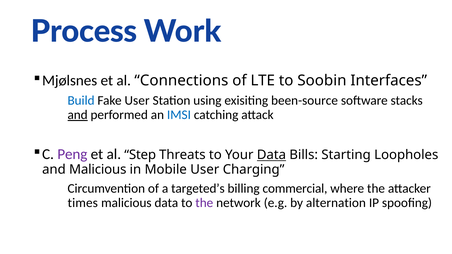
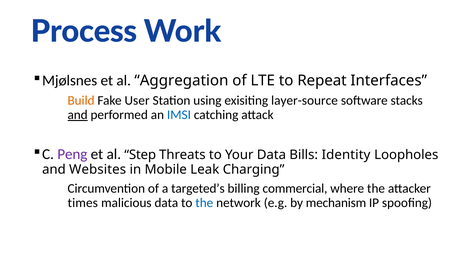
Connections: Connections -> Aggregation
Soobin: Soobin -> Repeat
Build colour: blue -> orange
been-source: been-source -> layer-source
Data at (271, 155) underline: present -> none
Starting: Starting -> Identity
and Malicious: Malicious -> Websites
Mobile User: User -> Leak
the at (204, 203) colour: purple -> blue
alternation: alternation -> mechanism
